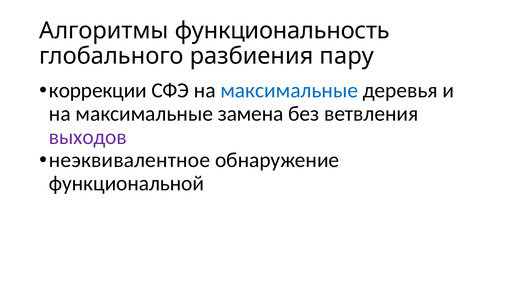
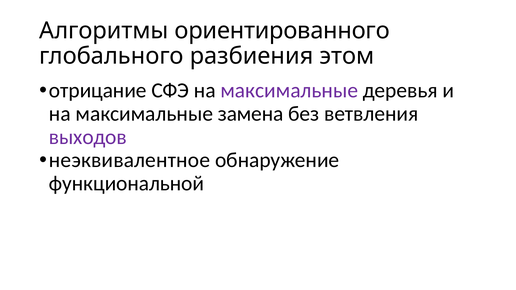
функциональность: функциональность -> ориентированного
пару: пару -> этом
коррекции: коррекции -> отрицание
максимальные at (289, 91) colour: blue -> purple
